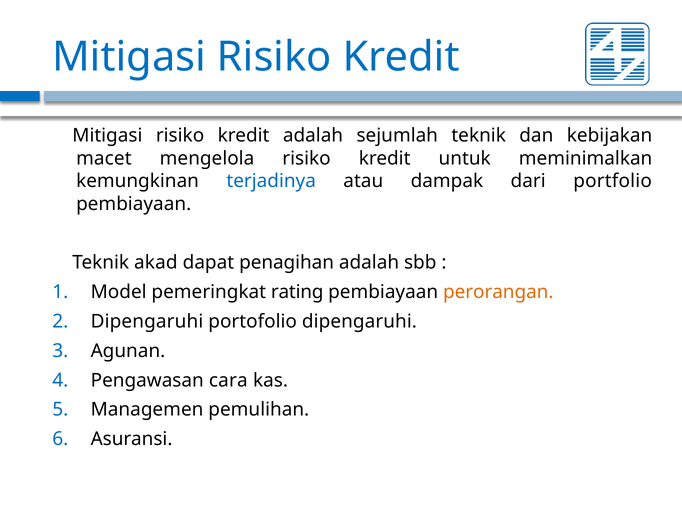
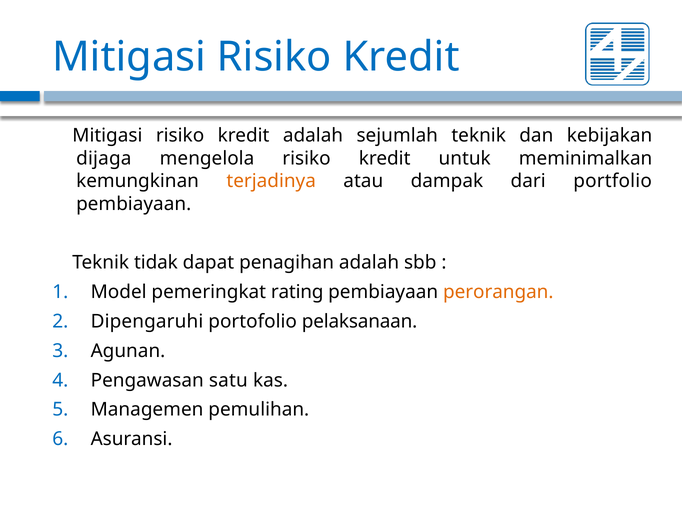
macet: macet -> dijaga
terjadinya colour: blue -> orange
akad: akad -> tidak
portofolio dipengaruhi: dipengaruhi -> pelaksanaan
cara: cara -> satu
